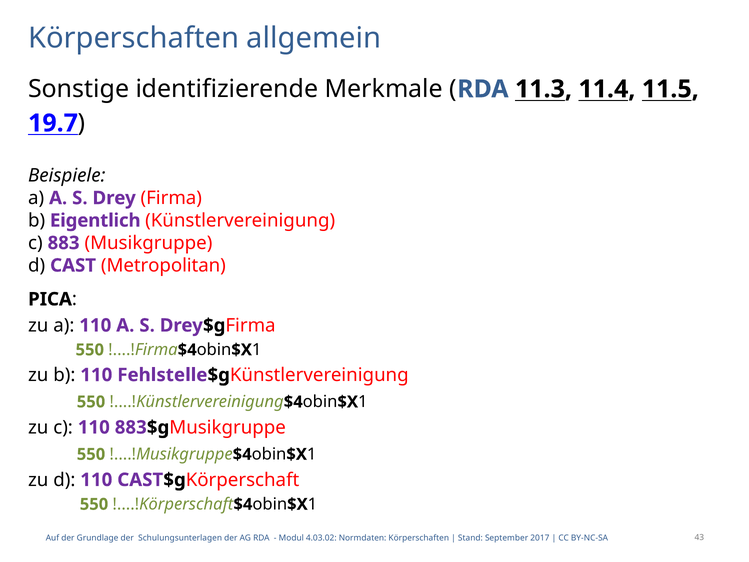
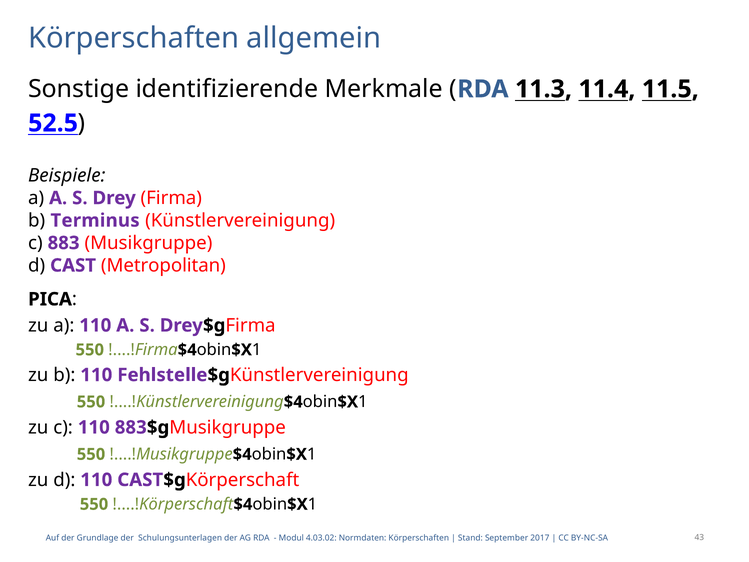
19.7: 19.7 -> 52.5
Eigentlich: Eigentlich -> Terminus
